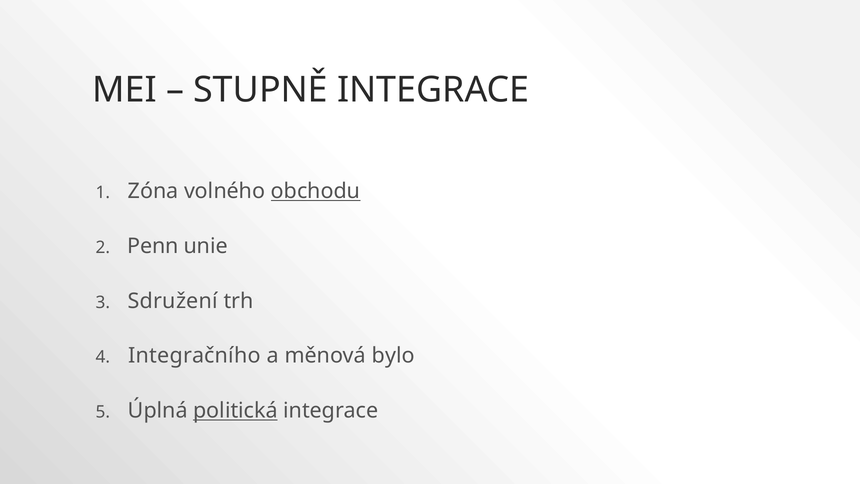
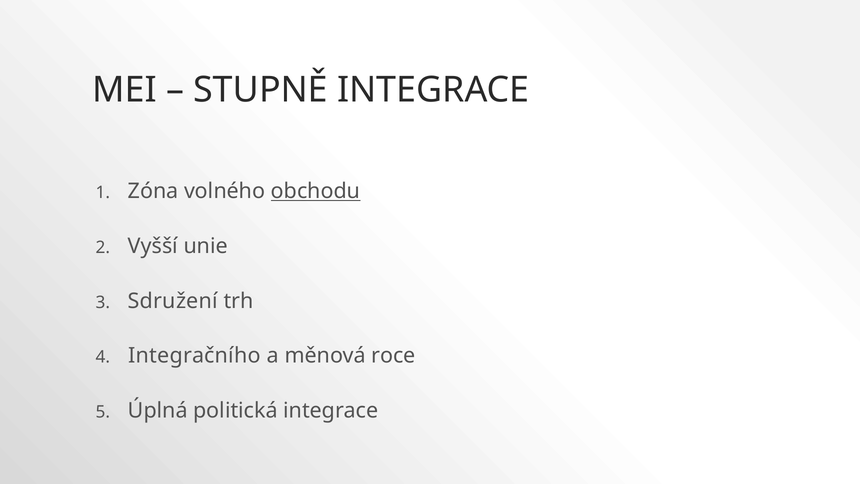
Penn: Penn -> Vyšší
bylo: bylo -> roce
politická underline: present -> none
